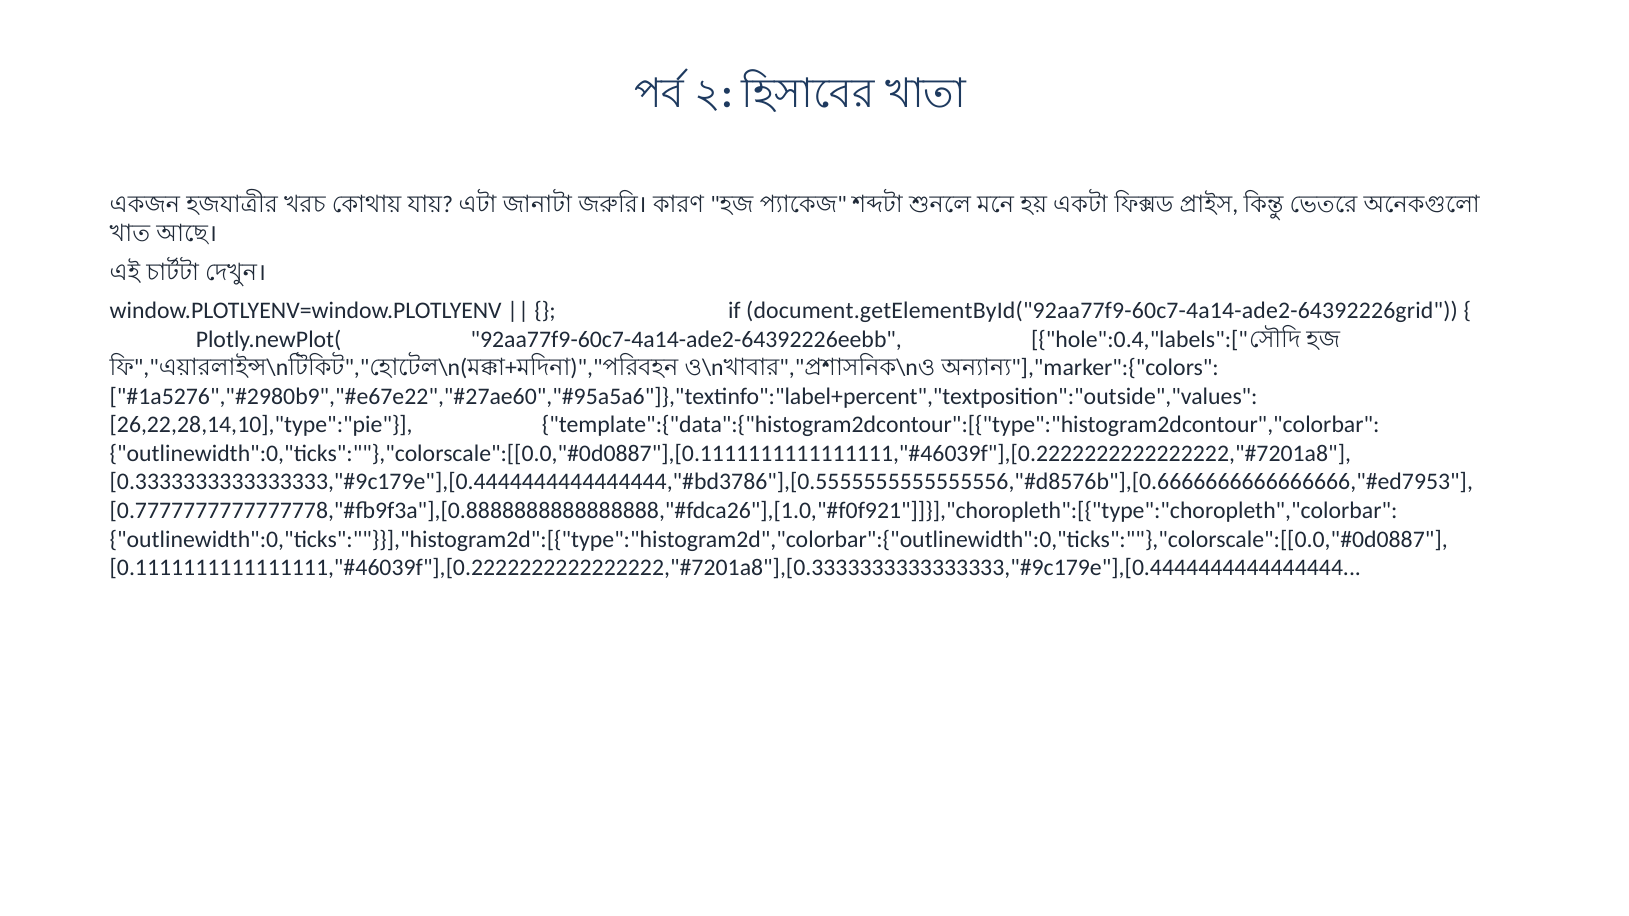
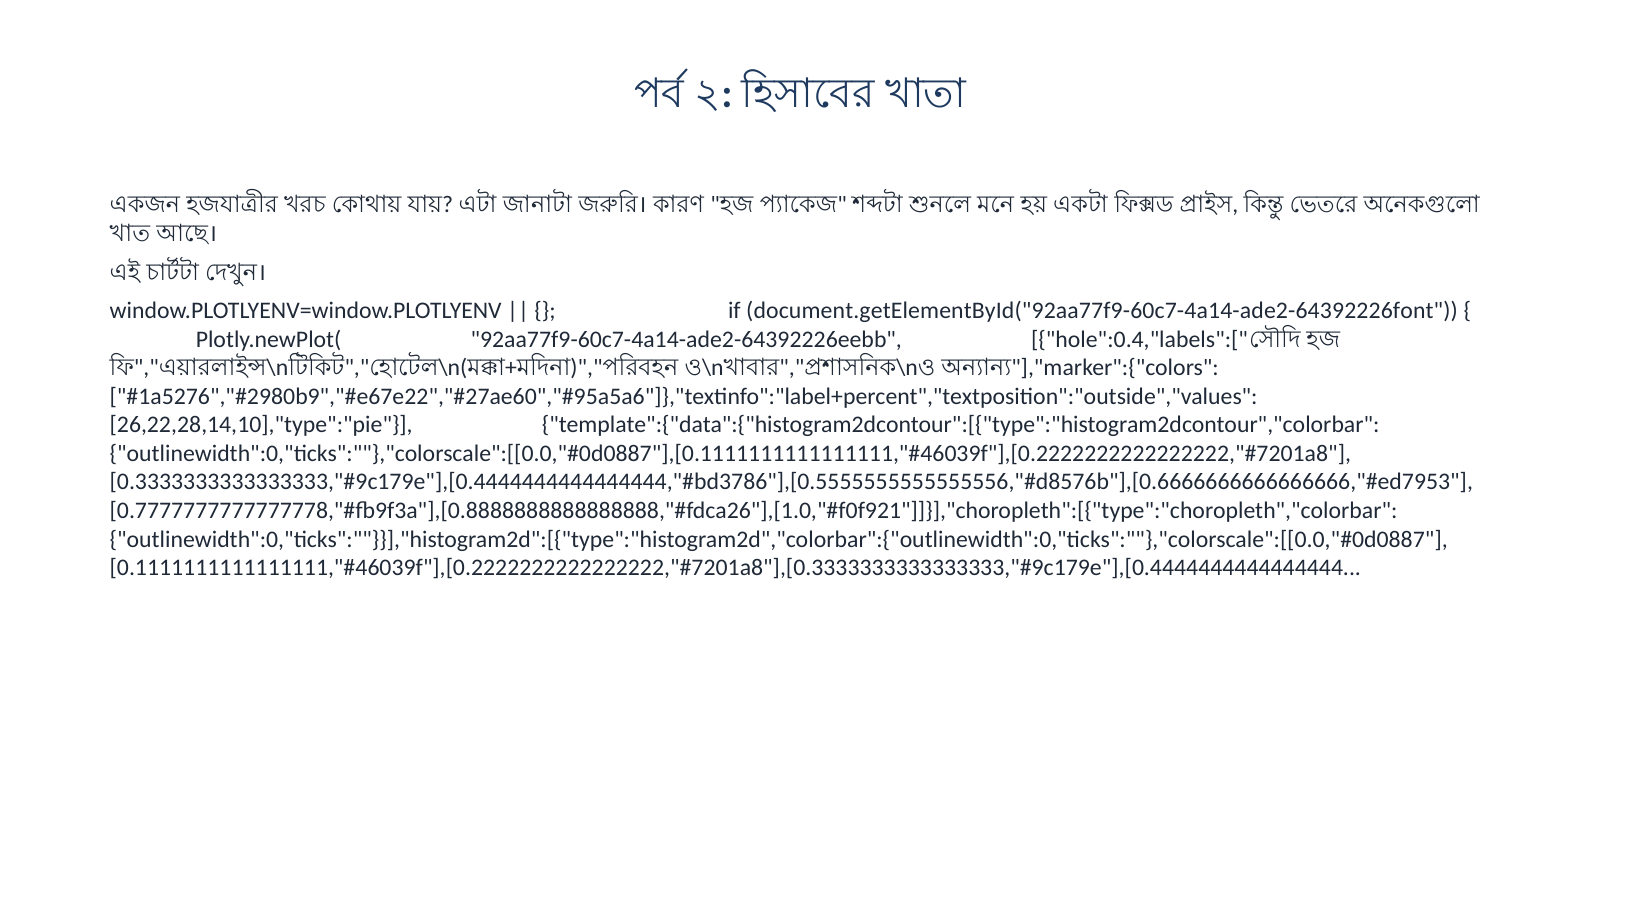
document.getElementById("92aa77f9-60c7-4a14-ade2-64392226grid: document.getElementById("92aa77f9-60c7-4a14-ade2-64392226grid -> document.getElementById("92aa77f9-60c7-4a14-ade2-64392226font
